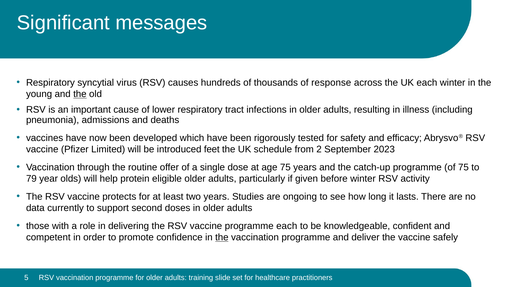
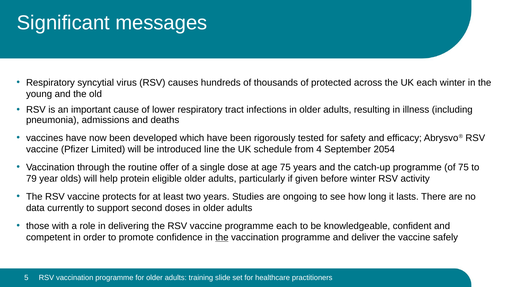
response: response -> protected
the at (80, 94) underline: present -> none
feet: feet -> line
2: 2 -> 4
2023: 2023 -> 2054
